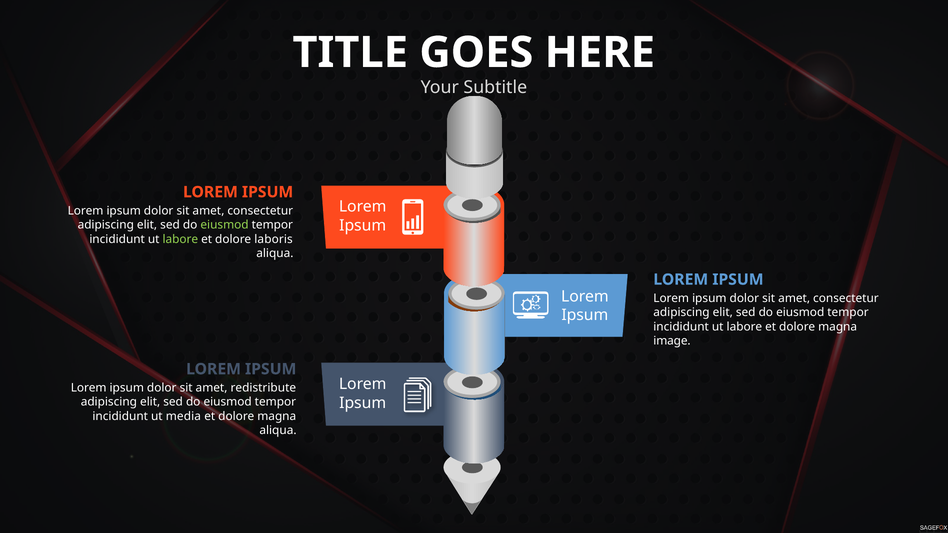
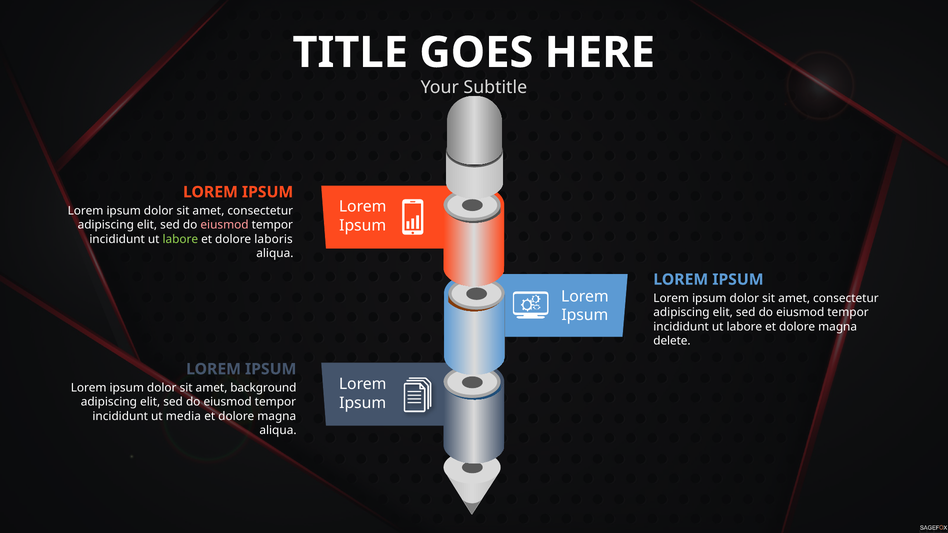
eiusmod at (225, 225) colour: light green -> pink
image: image -> delete
redistribute: redistribute -> background
